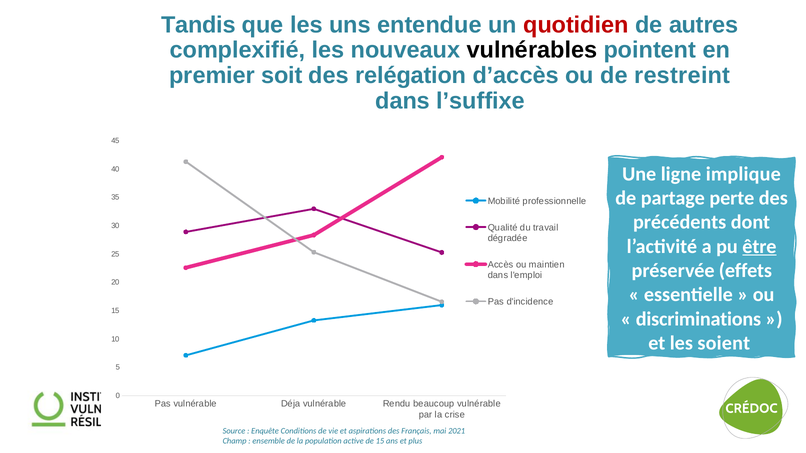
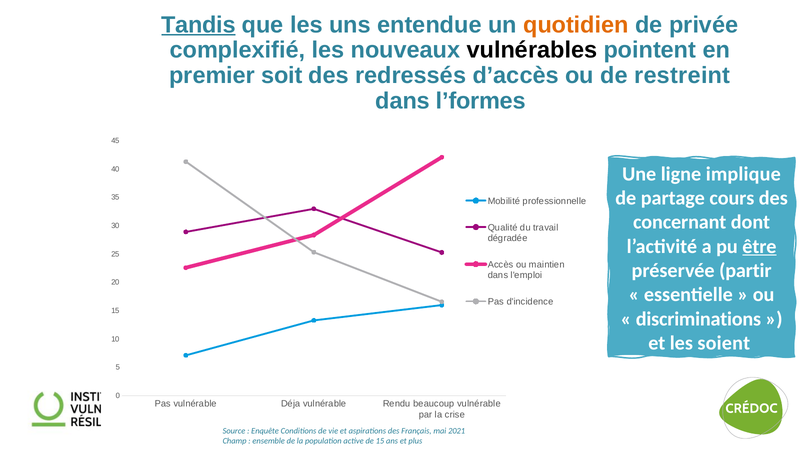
Tandis underline: none -> present
quotidien colour: red -> orange
autres: autres -> privée
relégation: relégation -> redressés
l’suffixe: l’suffixe -> l’formes
perte: perte -> cours
précédents: précédents -> concernant
effets: effets -> partir
